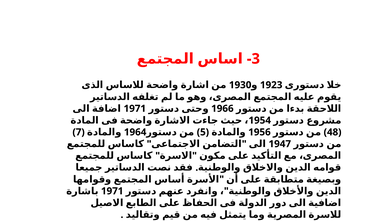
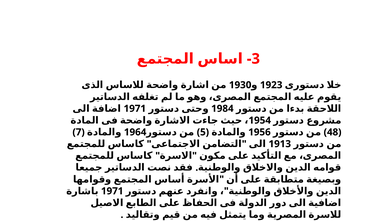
1966: 1966 -> 1984
1947: 1947 -> 1913
